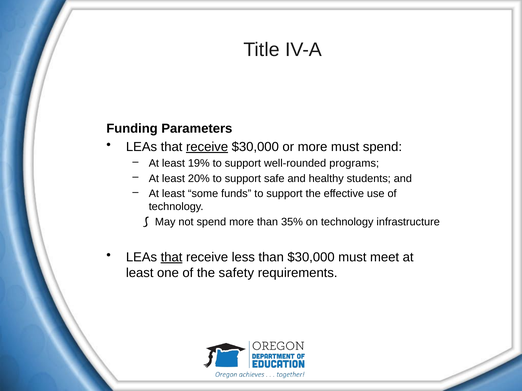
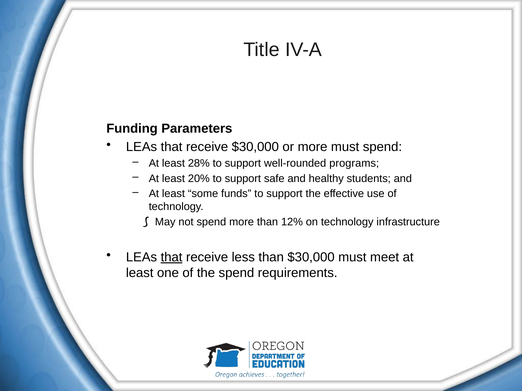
receive at (207, 147) underline: present -> none
19%: 19% -> 28%
35%: 35% -> 12%
the safety: safety -> spend
